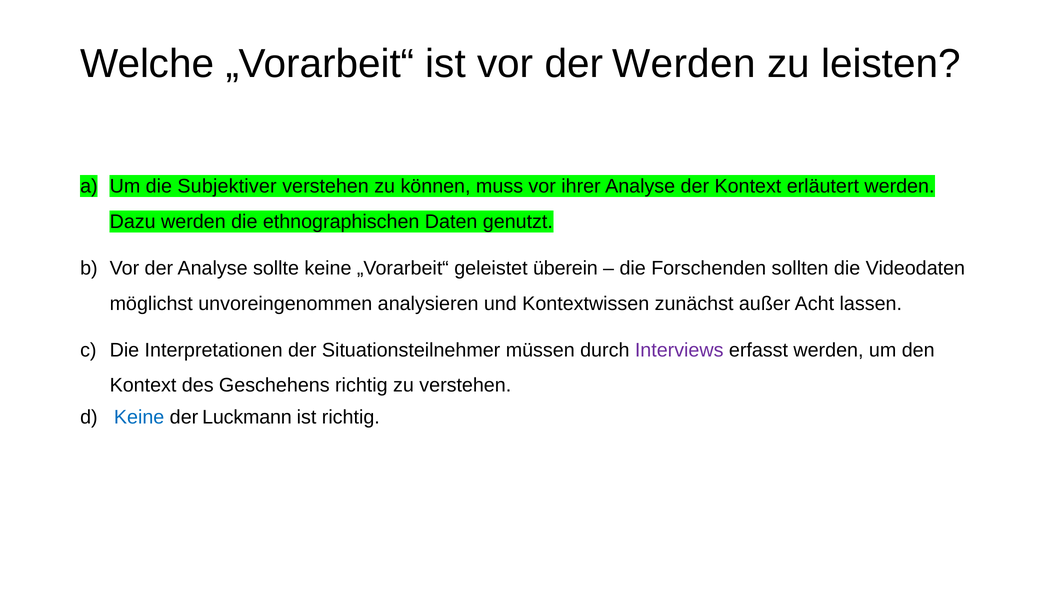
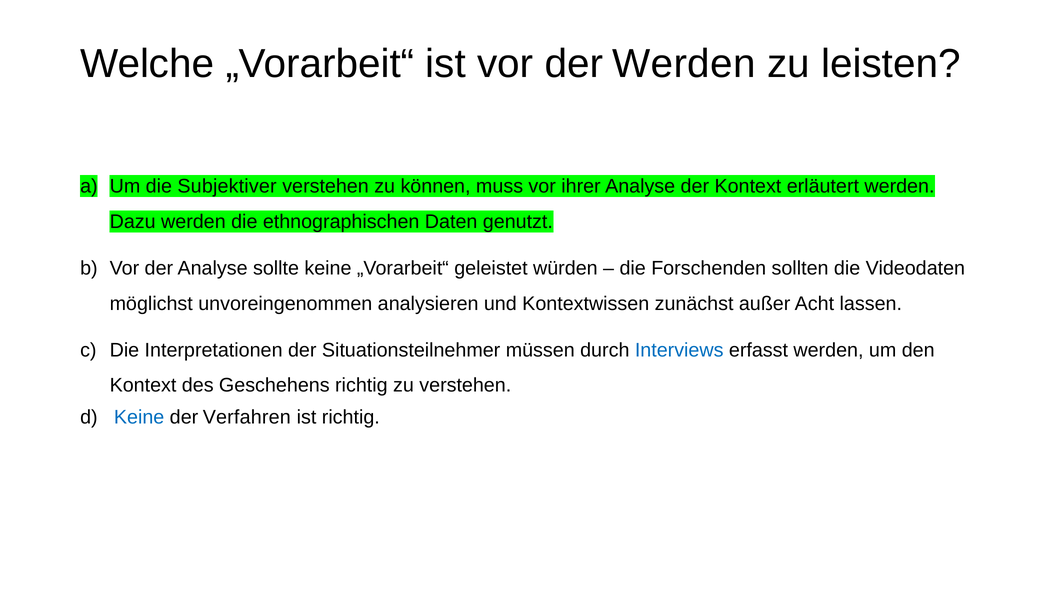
überein: überein -> würden
Interviews colour: purple -> blue
Luckmann: Luckmann -> Verfahren
